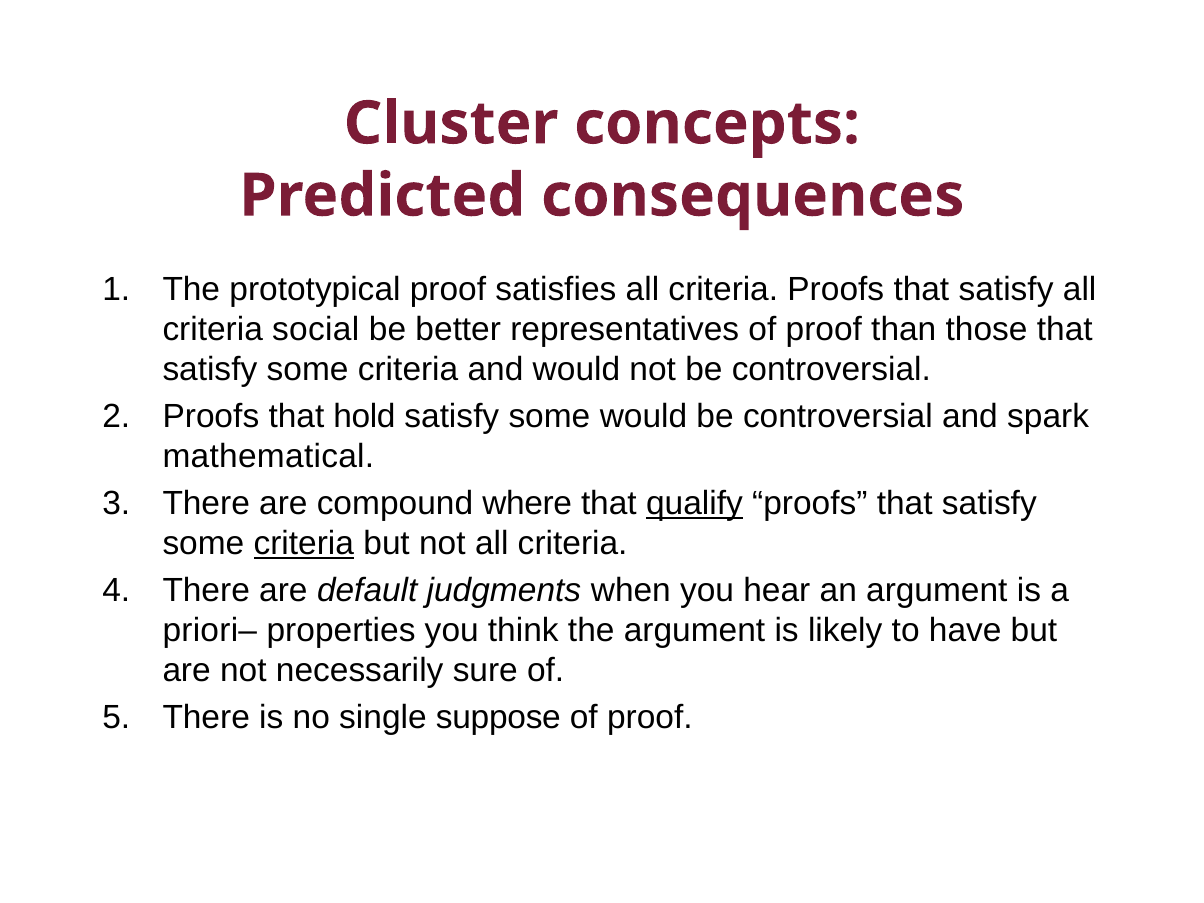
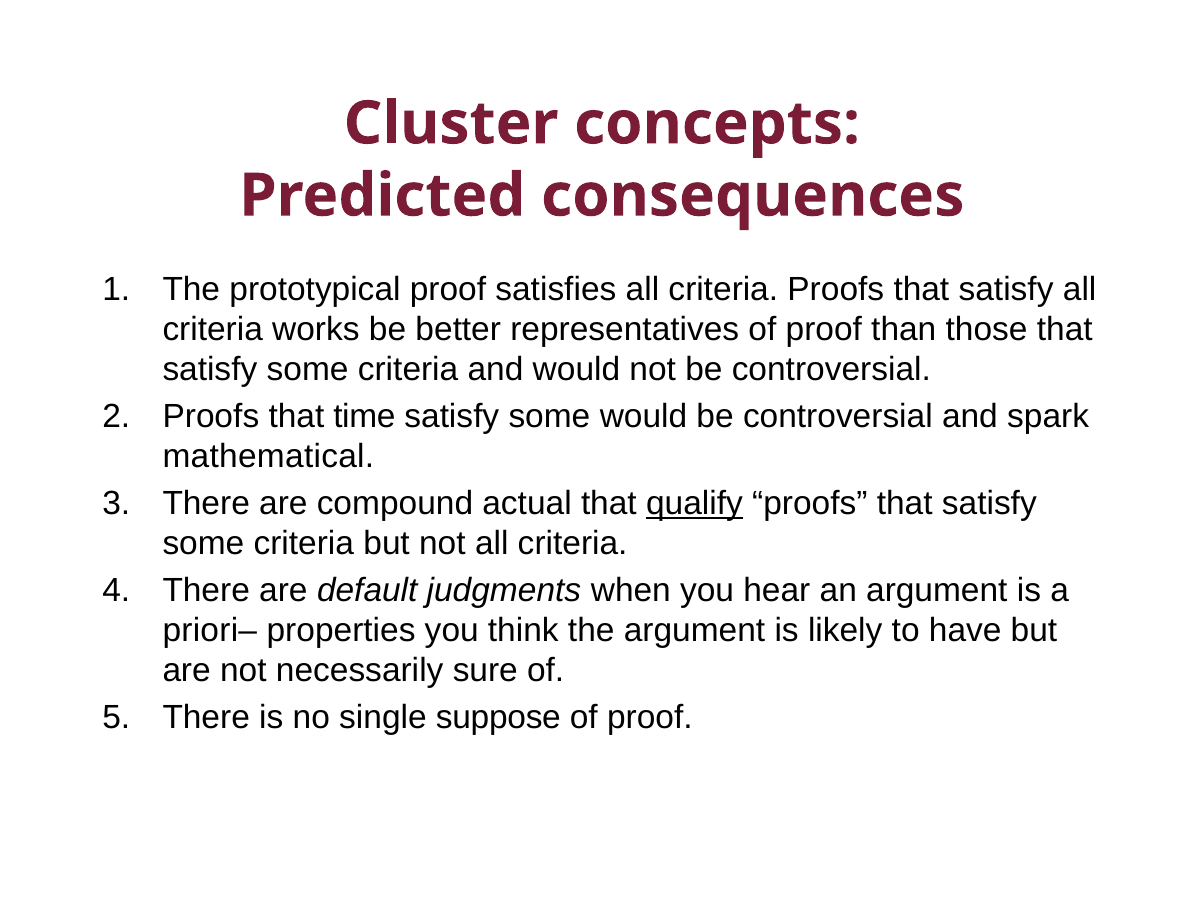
social: social -> works
hold: hold -> time
where: where -> actual
criteria at (304, 544) underline: present -> none
